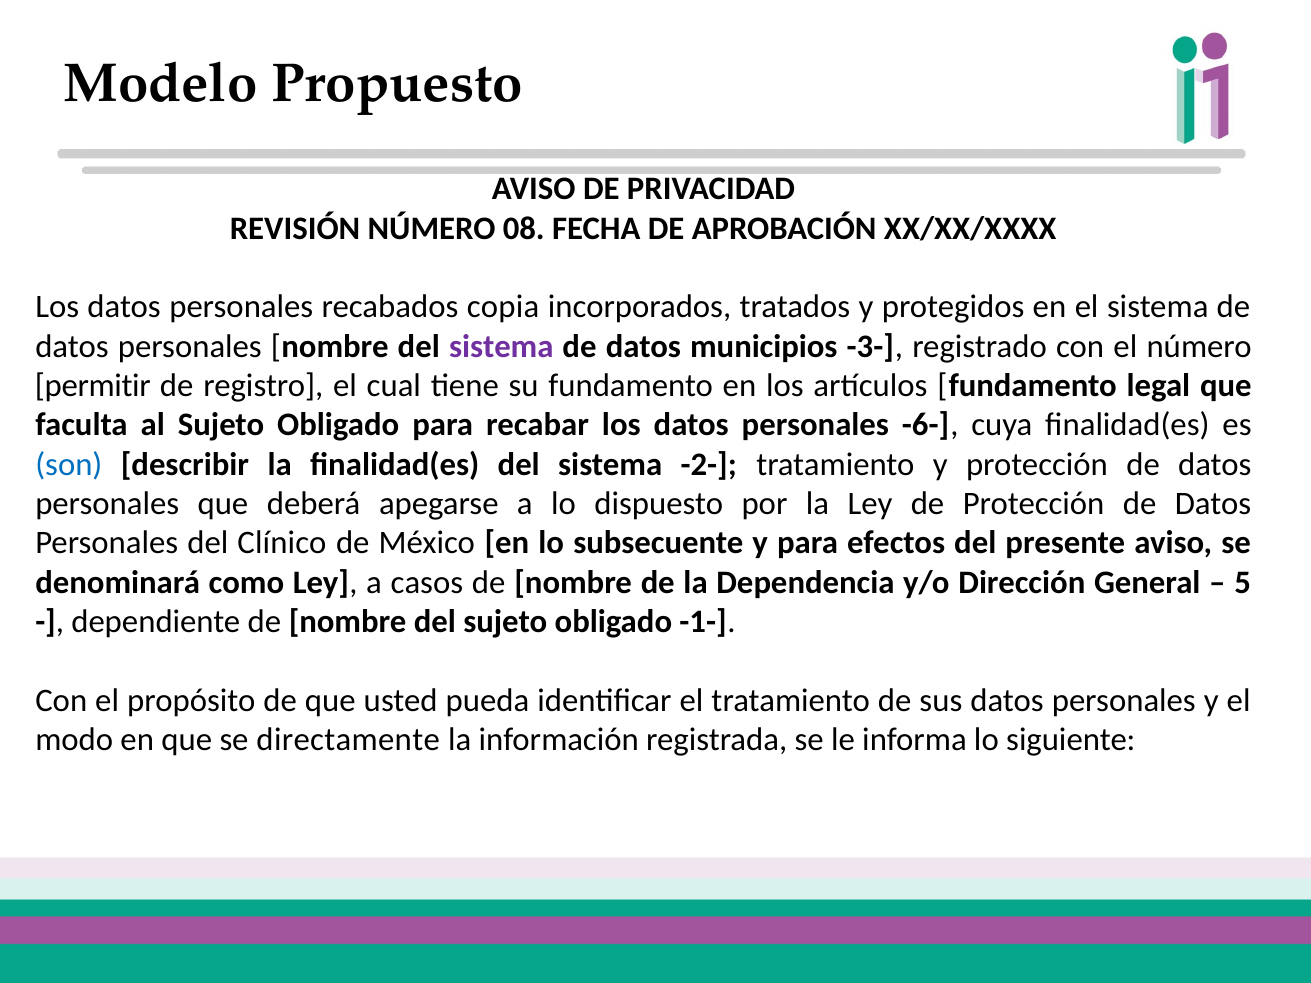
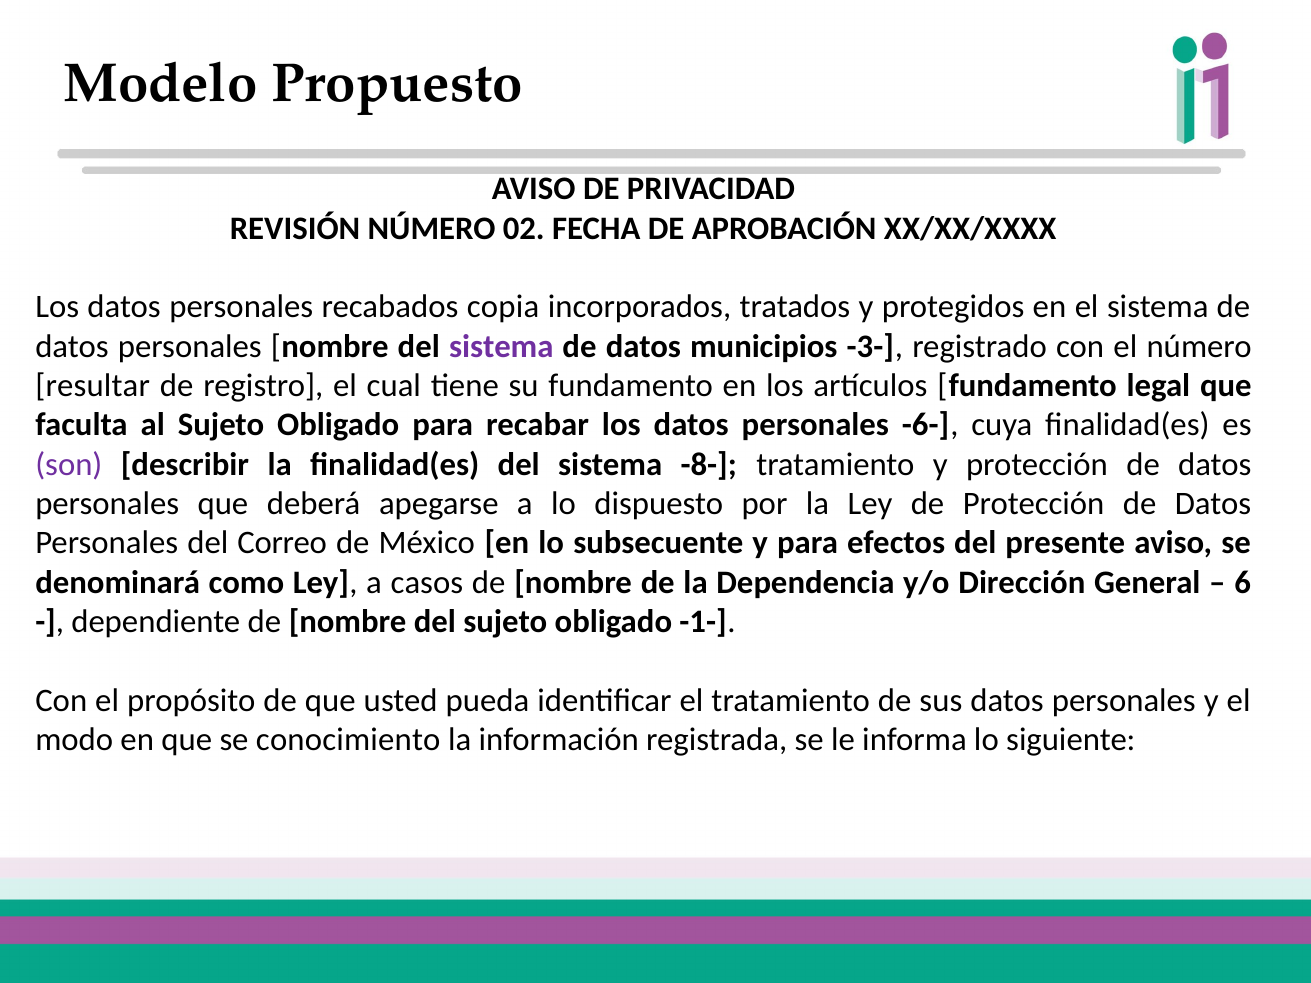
08: 08 -> 02
permitir: permitir -> resultar
son colour: blue -> purple
-2-: -2- -> -8-
Clínico: Clínico -> Correo
5: 5 -> 6
directamente: directamente -> conocimiento
